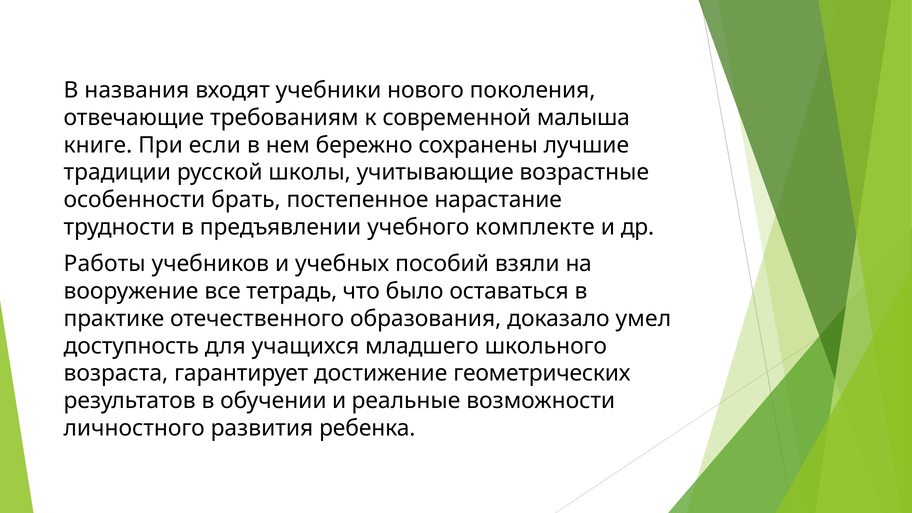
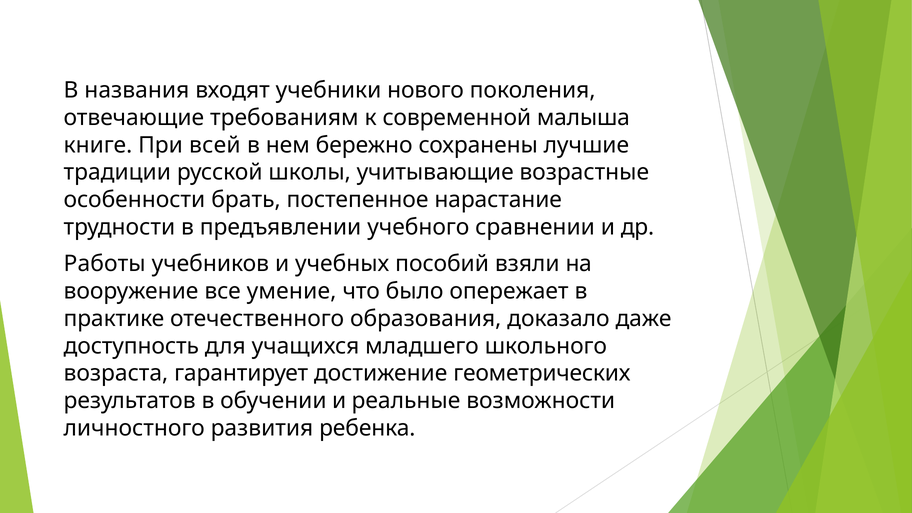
если: если -> всей
комплекте: комплекте -> сравнении
тетрадь: тетрадь -> умение
оставаться: оставаться -> опережает
умел: умел -> даже
